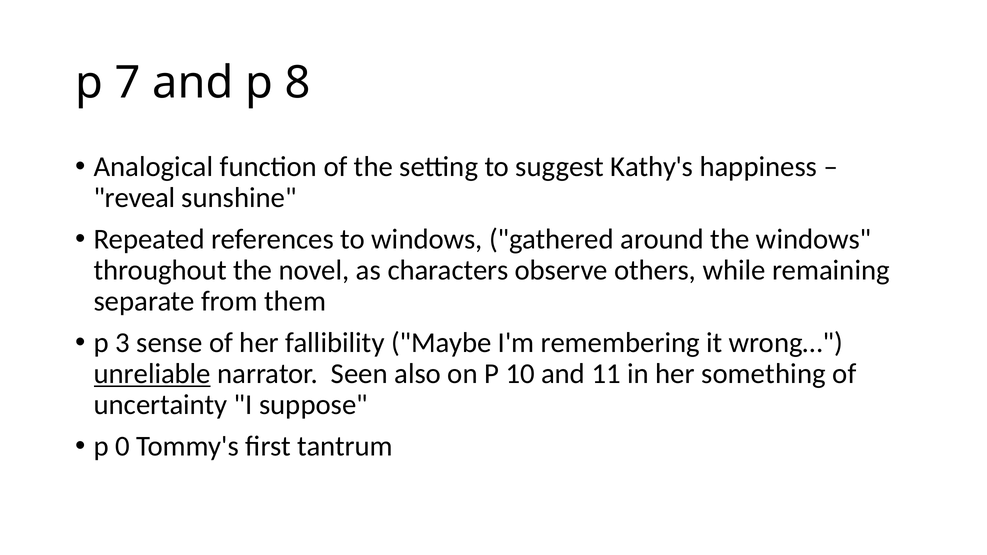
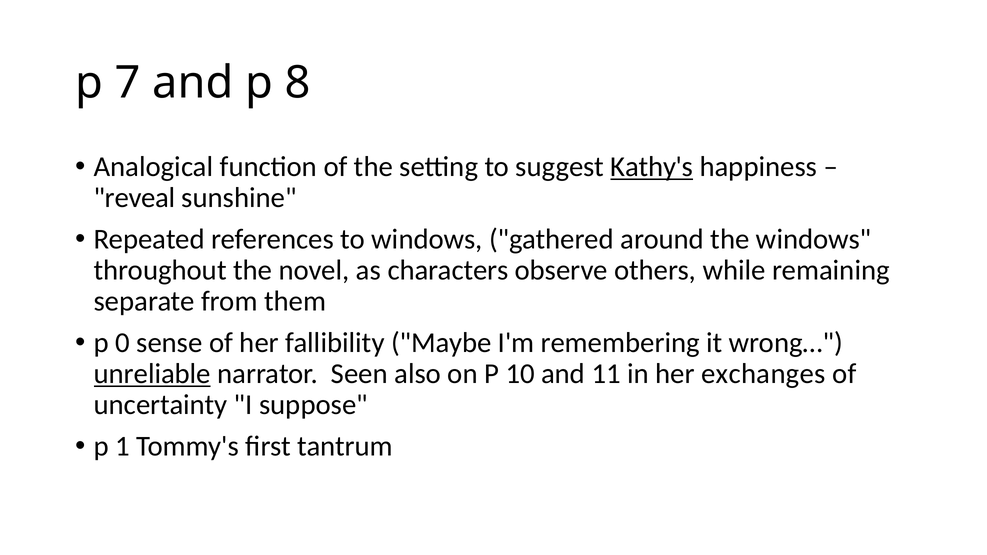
Kathy's underline: none -> present
3: 3 -> 0
something: something -> exchanges
0: 0 -> 1
